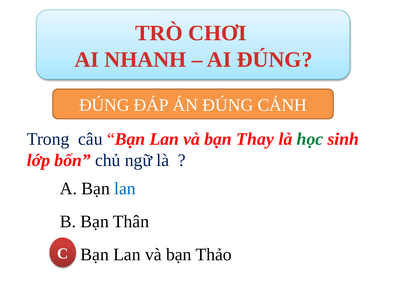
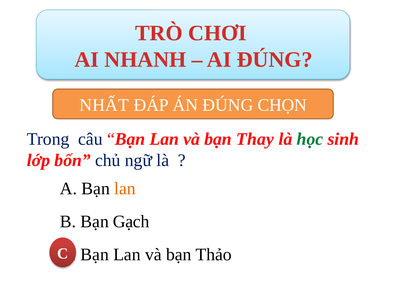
ĐÚNG at (104, 105): ĐÚNG -> NHẤT
CÁNH: CÁNH -> CHỌN
lan at (125, 189) colour: blue -> orange
Thân: Thân -> Gạch
